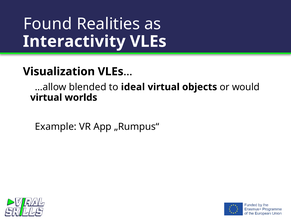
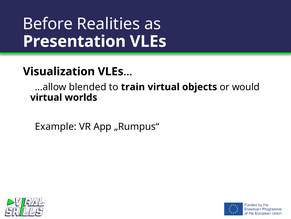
Found: Found -> Before
Interactivity: Interactivity -> Presentation
ideal: ideal -> train
